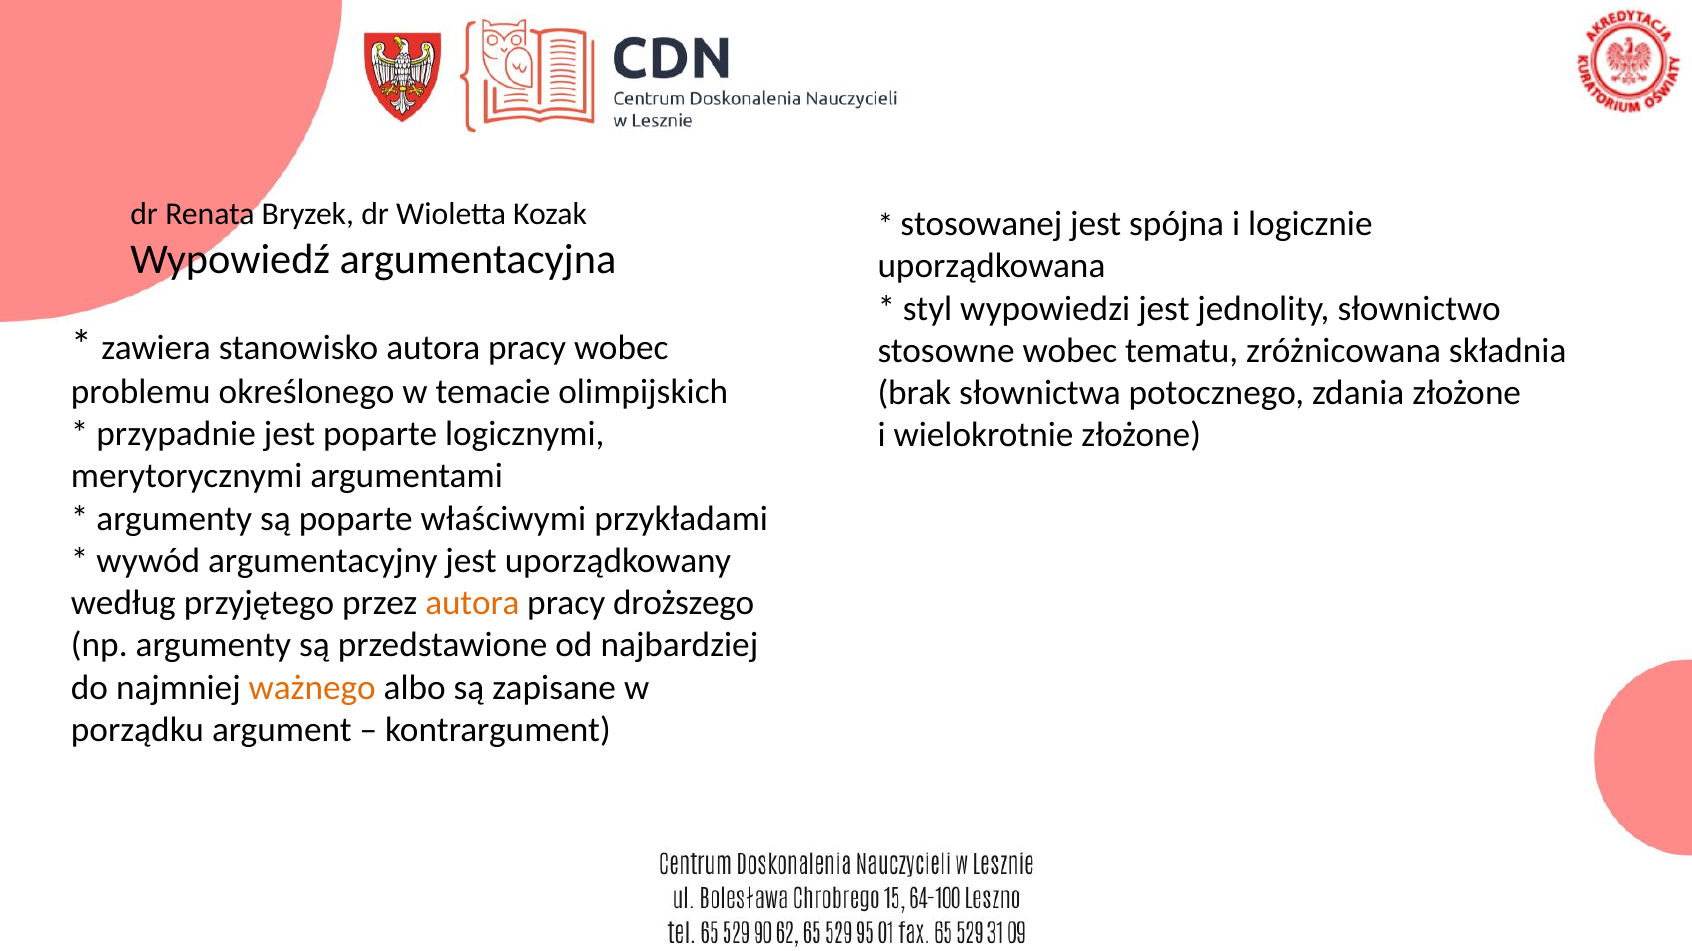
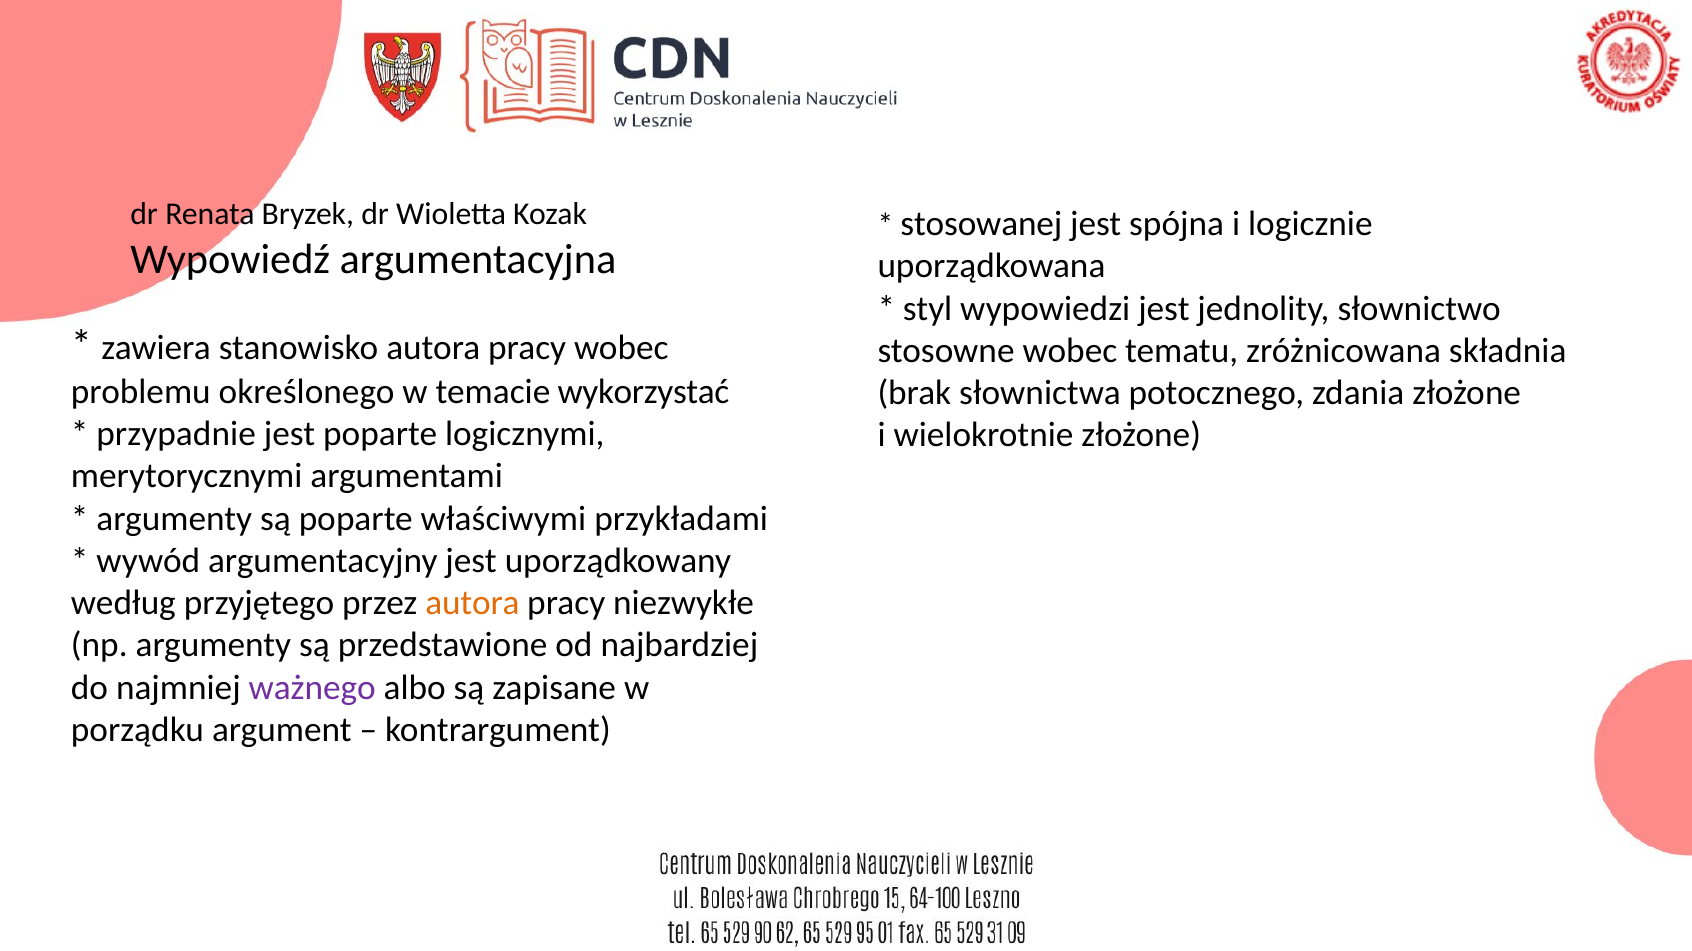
olimpijskich: olimpijskich -> wykorzystać
droższego: droższego -> niezwykłe
ważnego colour: orange -> purple
